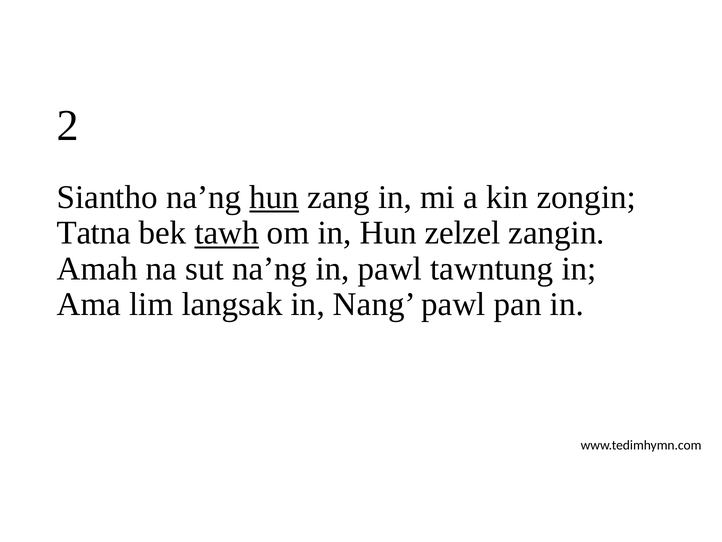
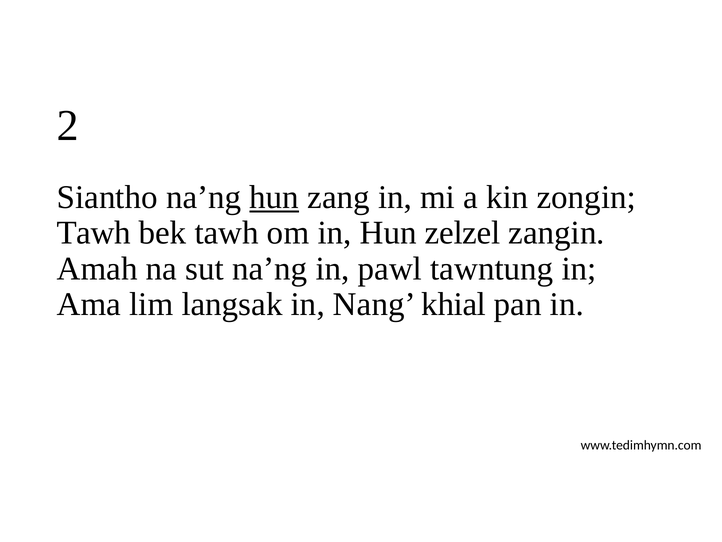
Tatna at (94, 233): Tatna -> Tawh
tawh at (227, 233) underline: present -> none
Nang pawl: pawl -> khial
